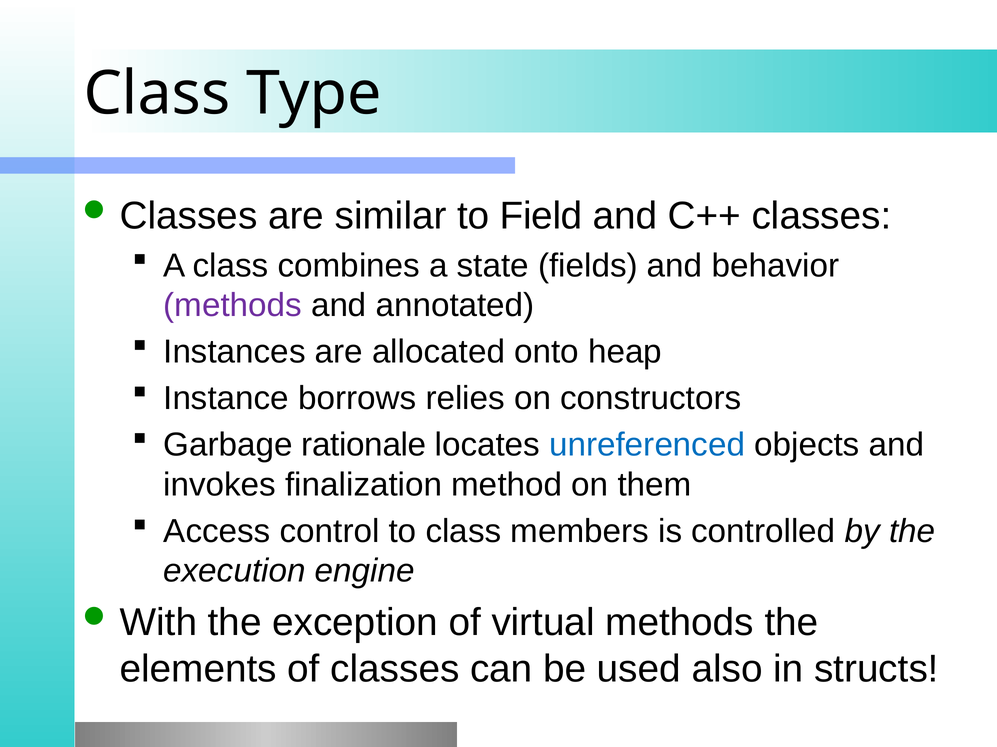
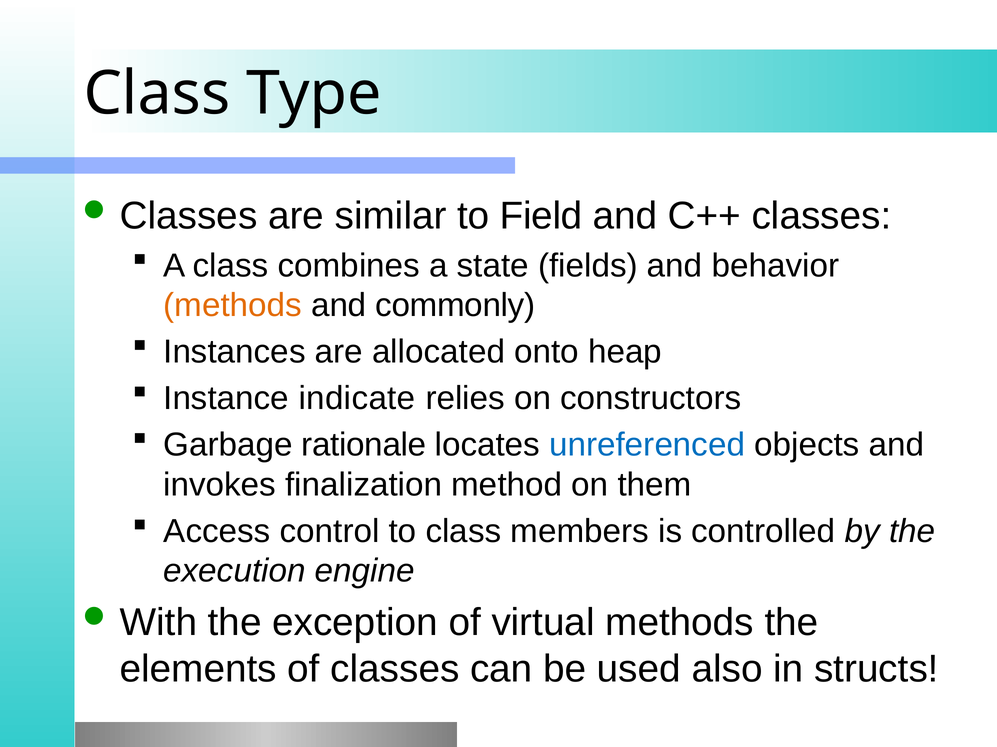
methods at (233, 306) colour: purple -> orange
annotated: annotated -> commonly
borrows: borrows -> indicate
